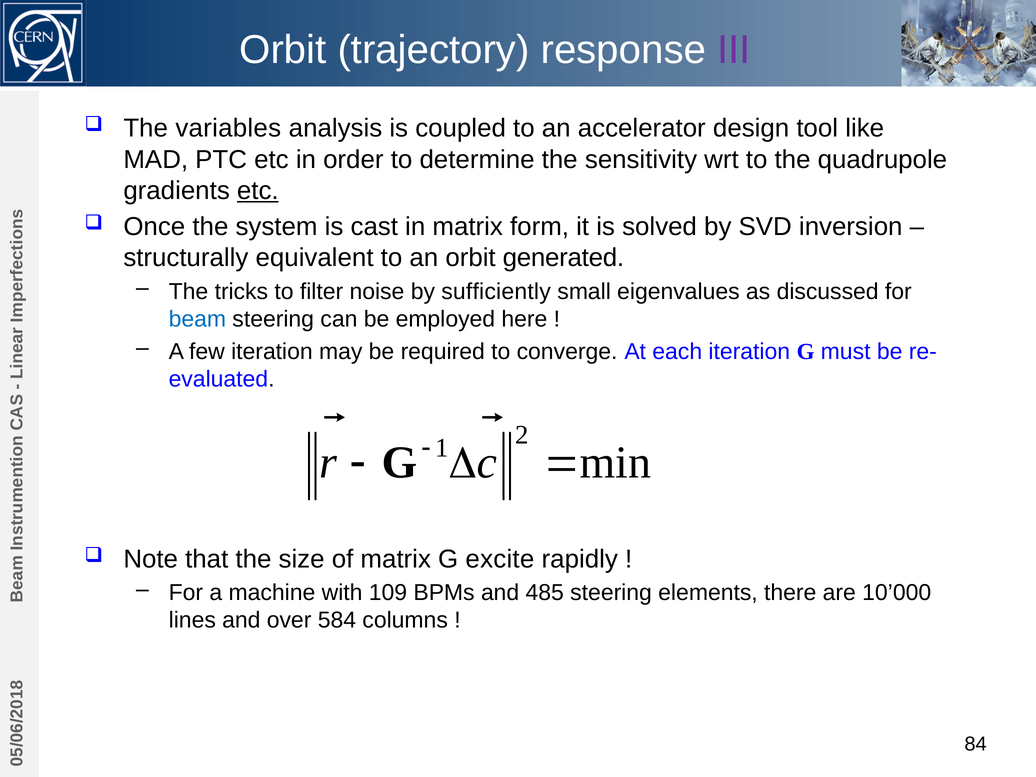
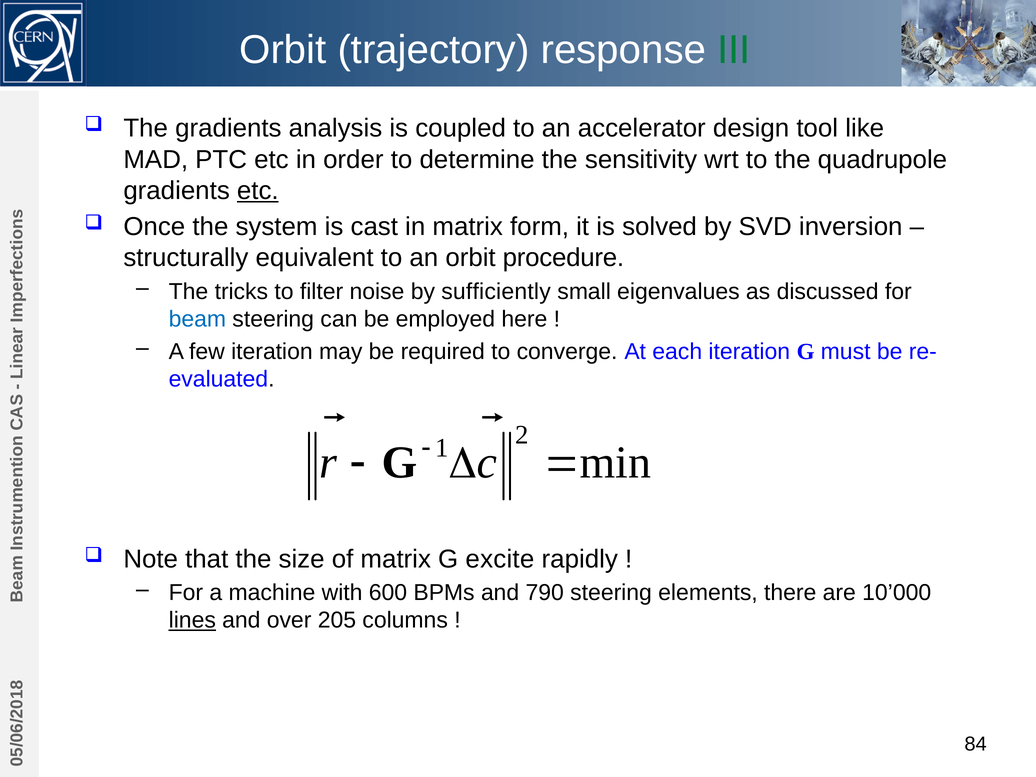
III colour: purple -> green
The variables: variables -> gradients
generated: generated -> procedure
109: 109 -> 600
485: 485 -> 790
lines underline: none -> present
584: 584 -> 205
